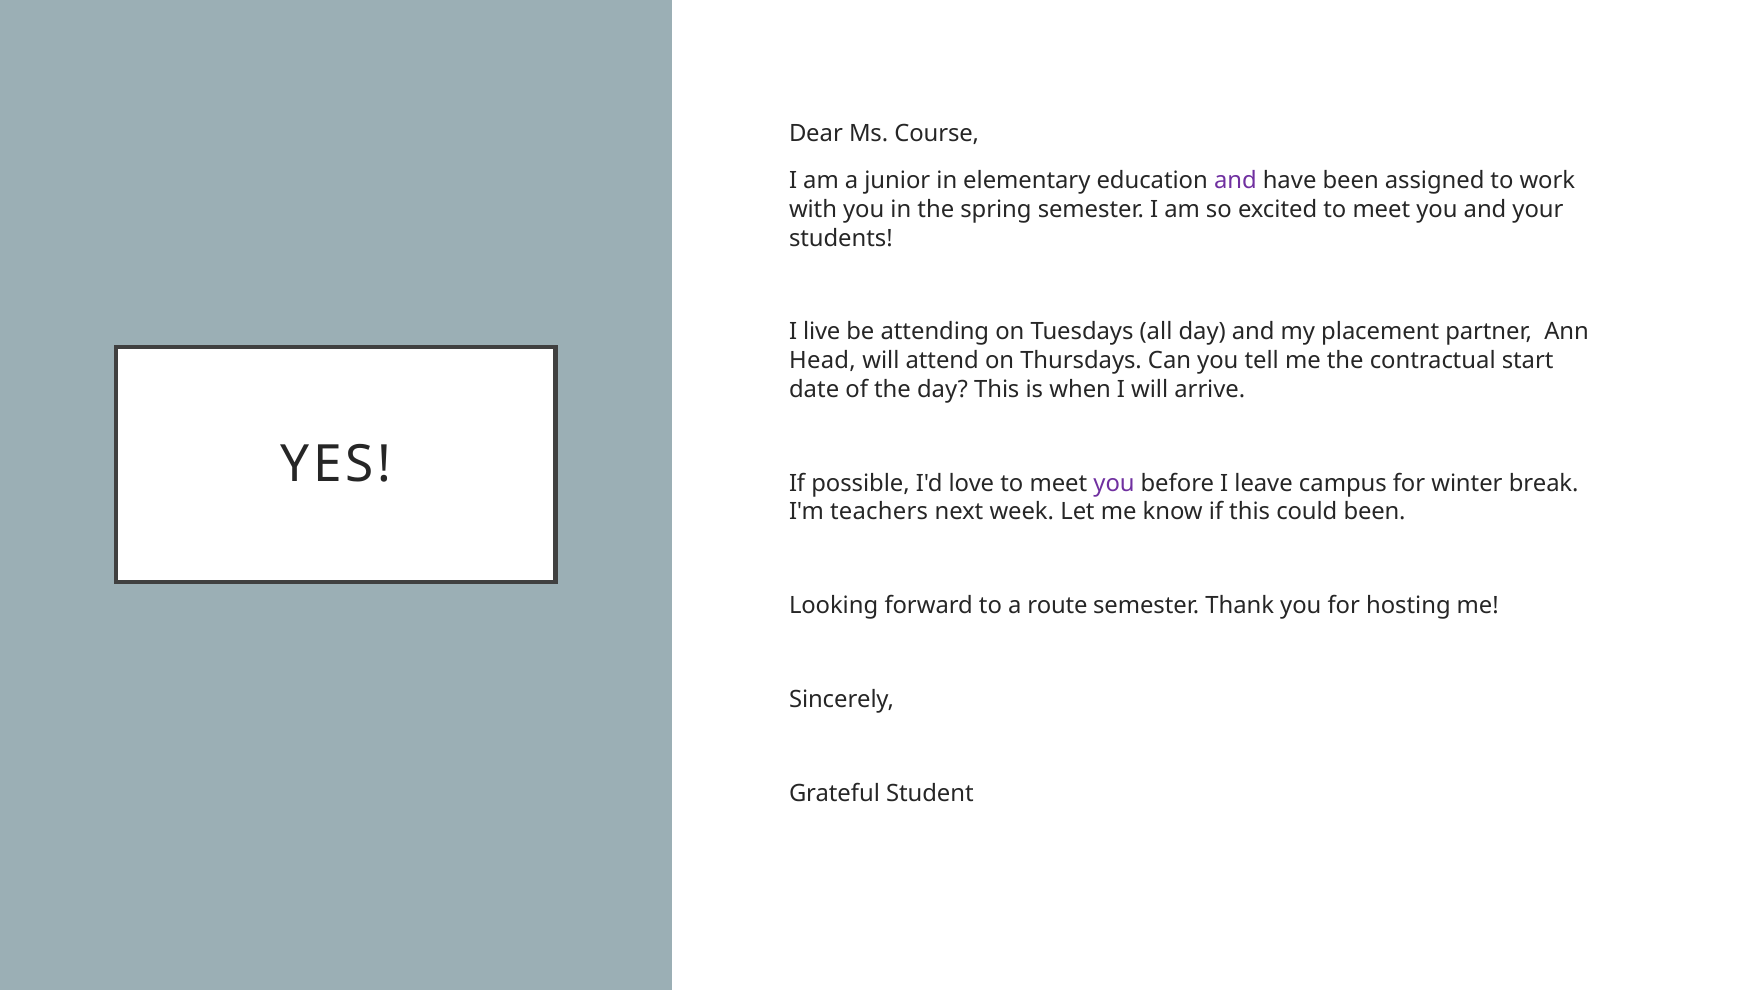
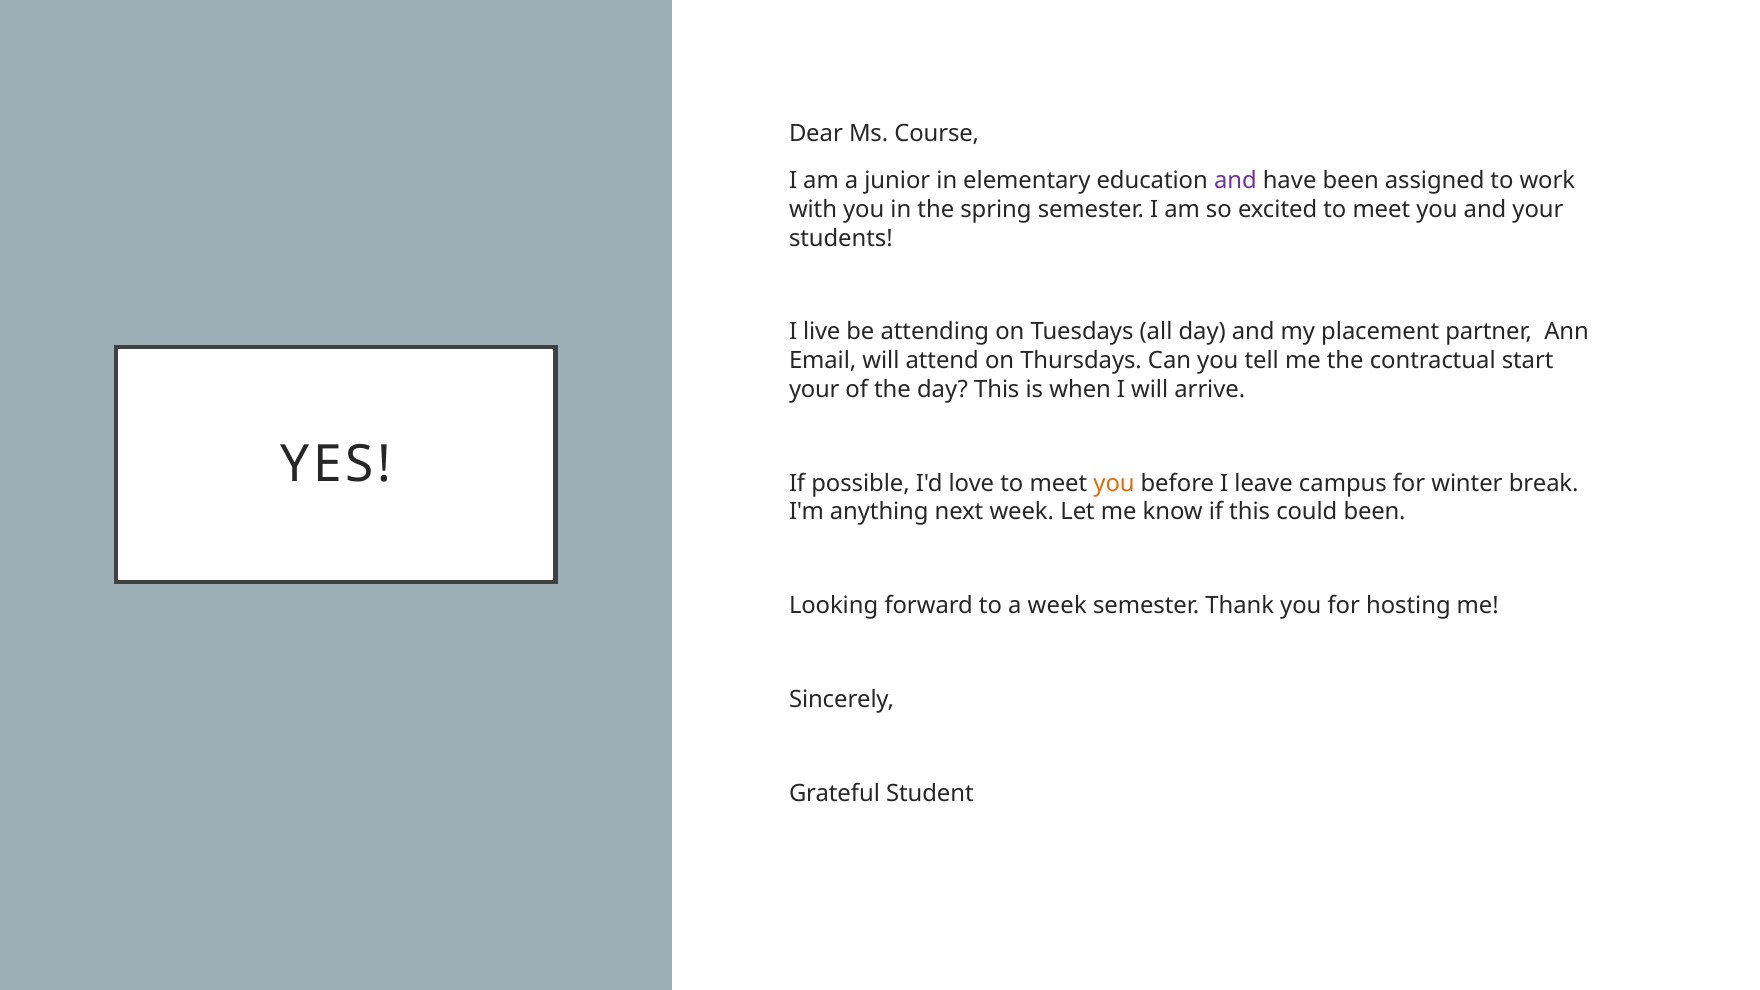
Head: Head -> Email
date at (814, 389): date -> your
you at (1114, 483) colour: purple -> orange
teachers: teachers -> anything
a route: route -> week
